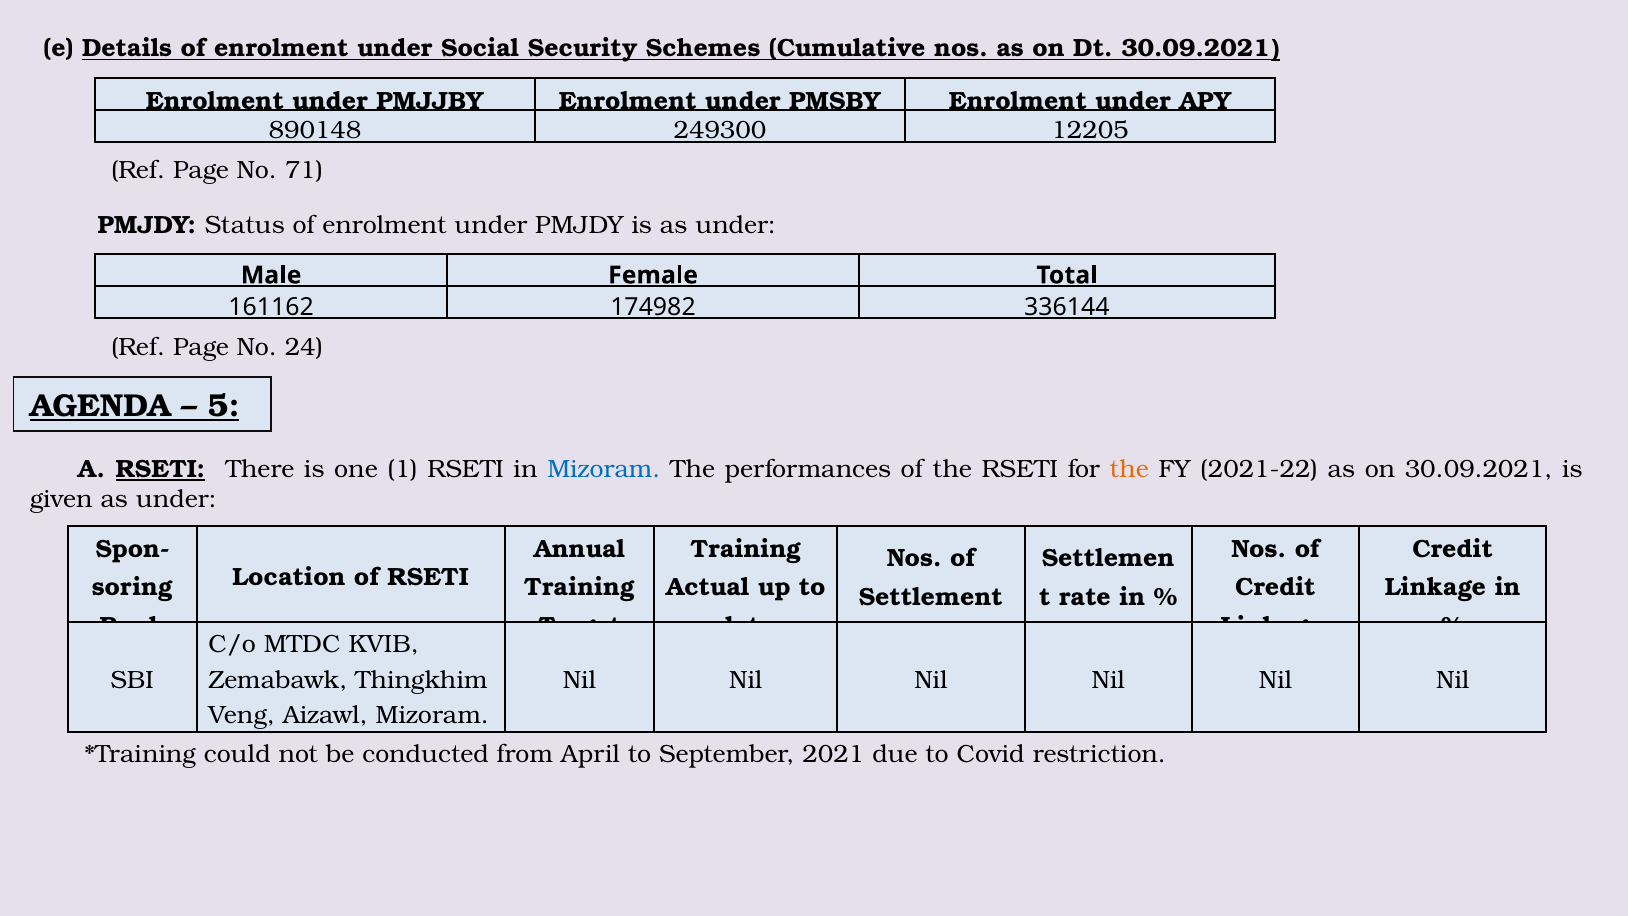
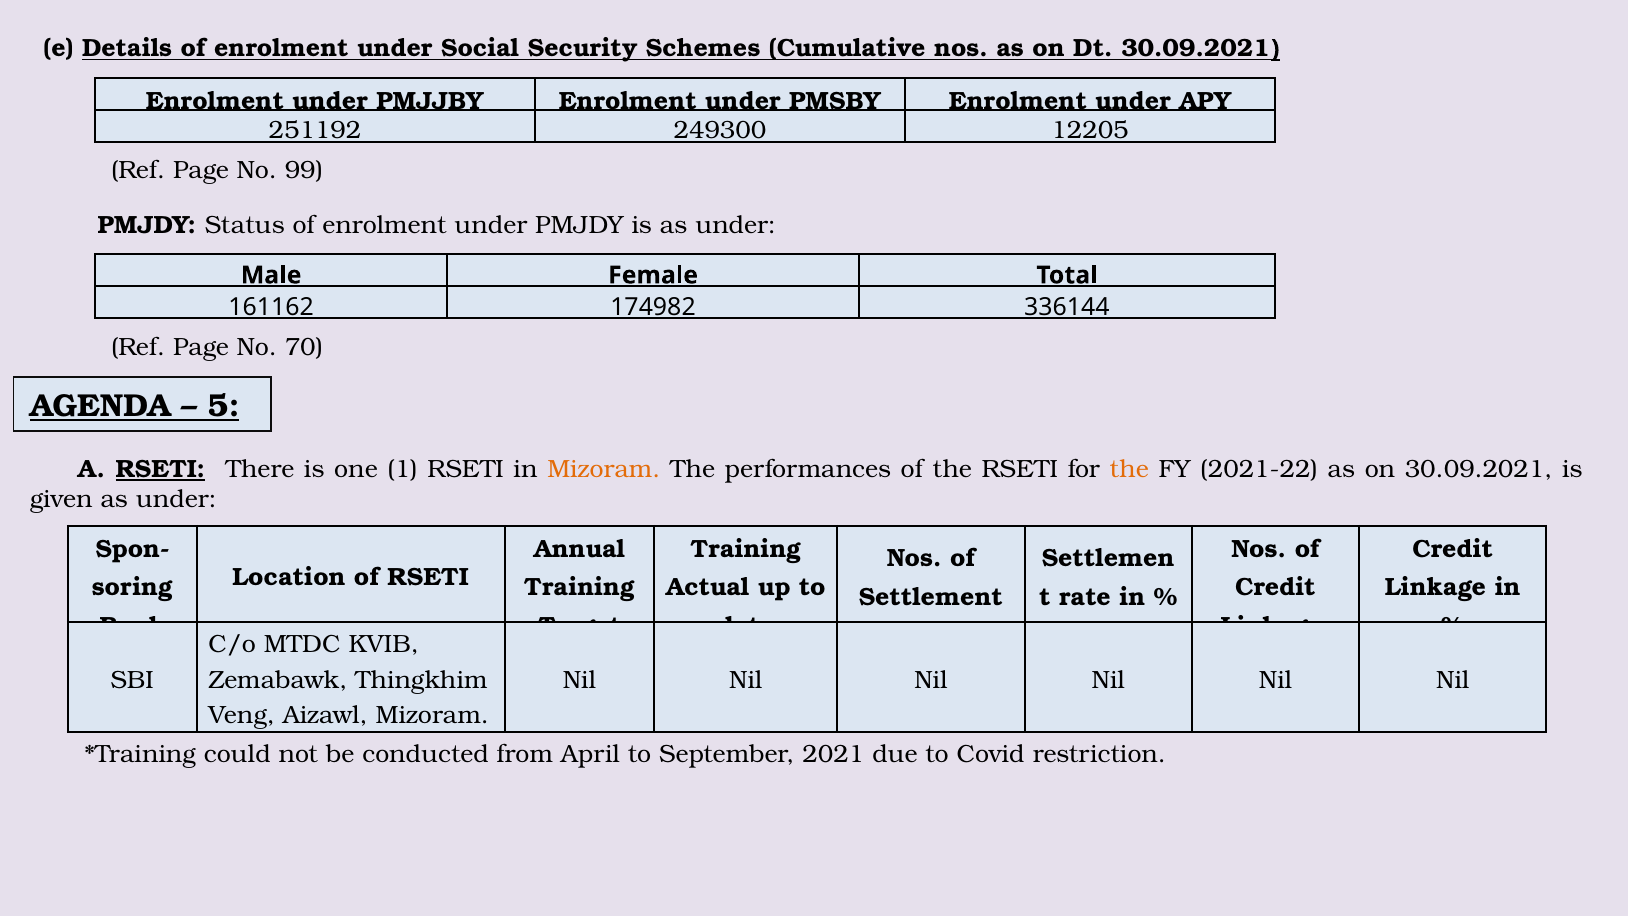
890148: 890148 -> 251192
71: 71 -> 99
24: 24 -> 70
Mizoram at (604, 469) colour: blue -> orange
